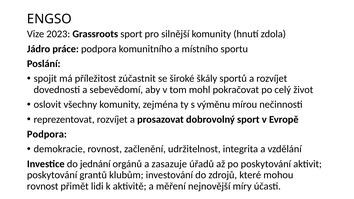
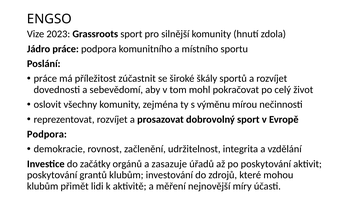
spojit at (45, 79): spojit -> práce
jednání: jednání -> začátky
rovnost at (43, 186): rovnost -> klubům
